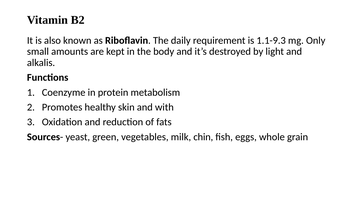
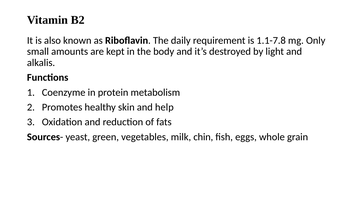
1.1-9.3: 1.1-9.3 -> 1.1-7.8
with: with -> help
